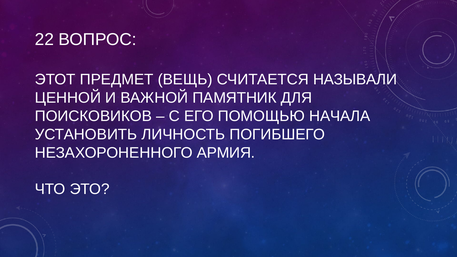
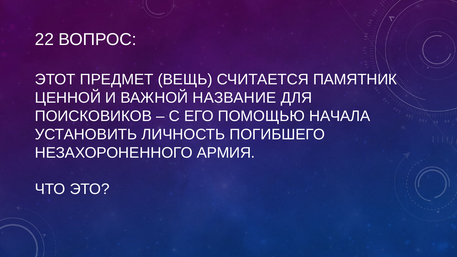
НАЗЫВАЛИ: НАЗЫВАЛИ -> ПАМЯТНИК
ПАМЯТНИК: ПАМЯТНИК -> НАЗВАНИЕ
